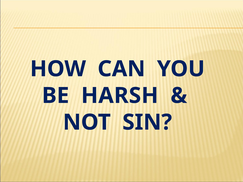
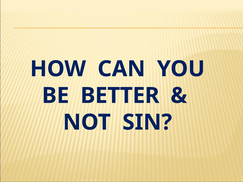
HARSH: HARSH -> BETTER
